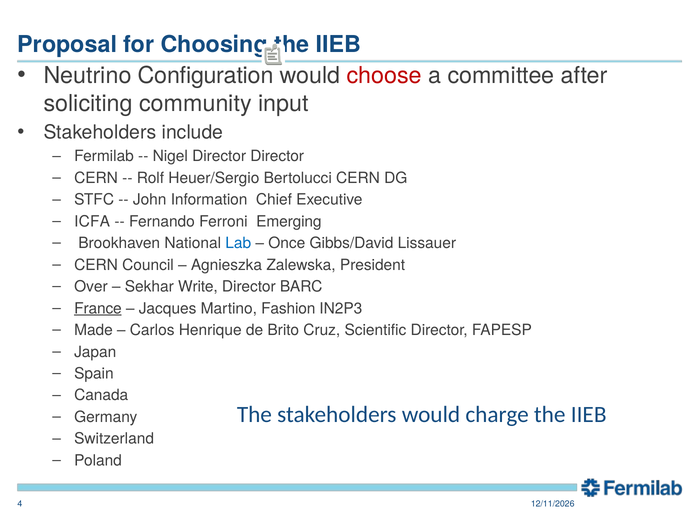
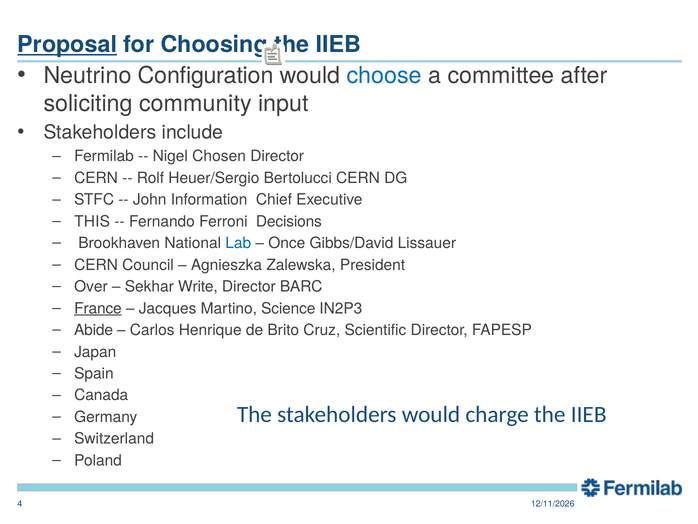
Proposal underline: none -> present
choose colour: red -> blue
Nigel Director: Director -> Chosen
ICFA: ICFA -> THIS
Emerging: Emerging -> Decisions
Fashion: Fashion -> Science
Made: Made -> Abide
